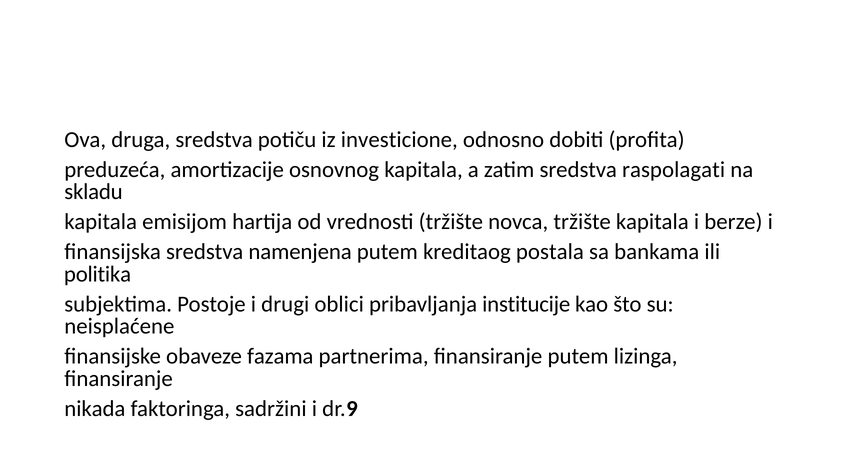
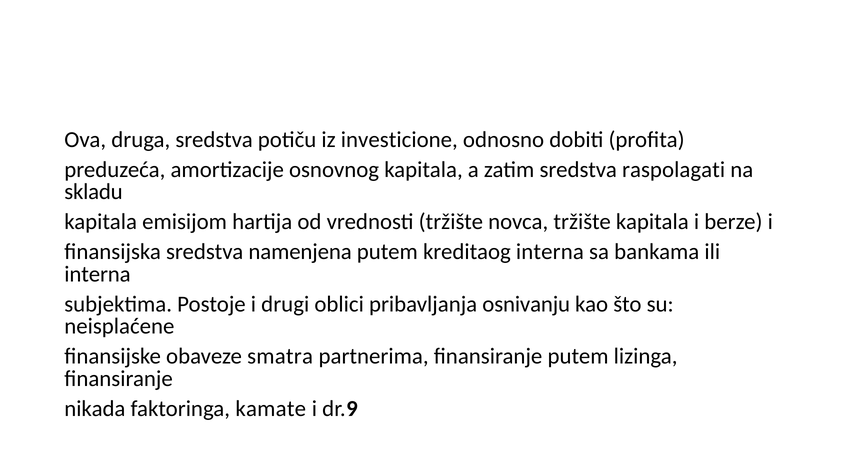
kreditaog postala: postala -> interna
politika at (98, 274): politika -> interna
institucije: institucije -> osnivanju
fazama: fazama -> smatra
sadržini: sadržini -> kamate
